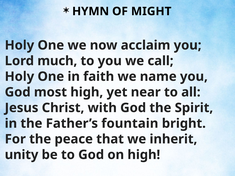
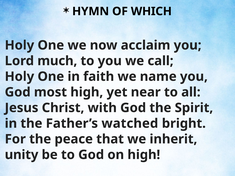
MIGHT: MIGHT -> WHICH
fountain: fountain -> watched
